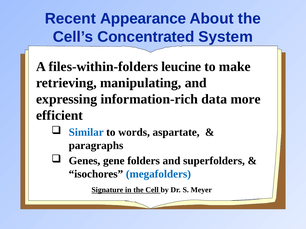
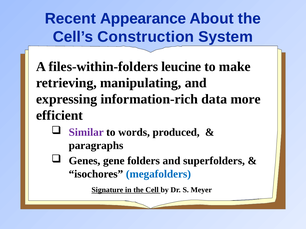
Concentrated: Concentrated -> Construction
Similar colour: blue -> purple
aspartate: aspartate -> produced
